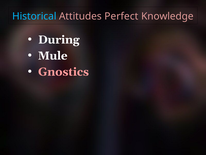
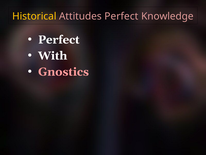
Historical colour: light blue -> yellow
During at (59, 40): During -> Perfect
Mule: Mule -> With
